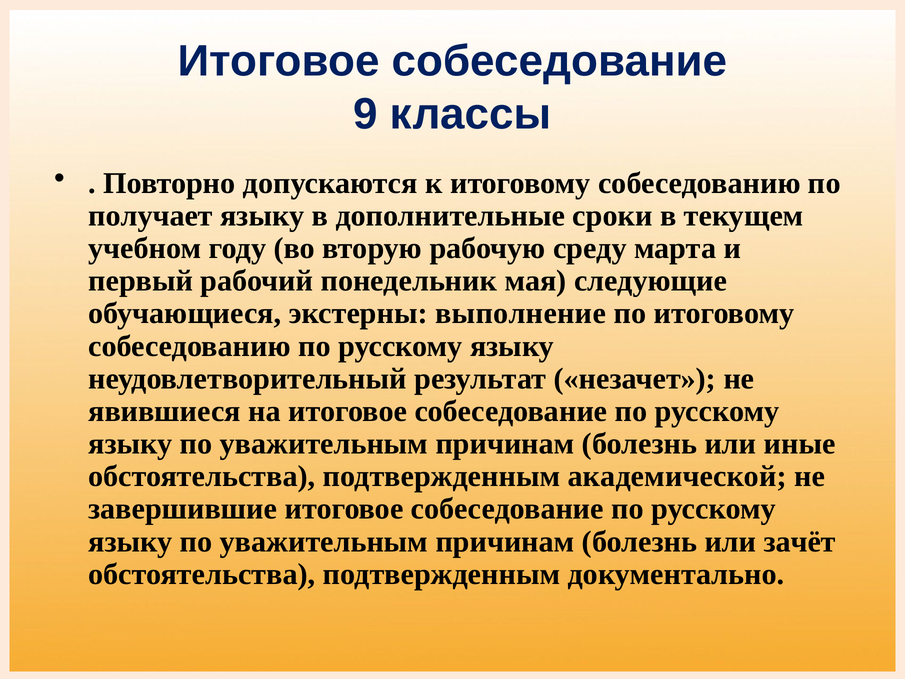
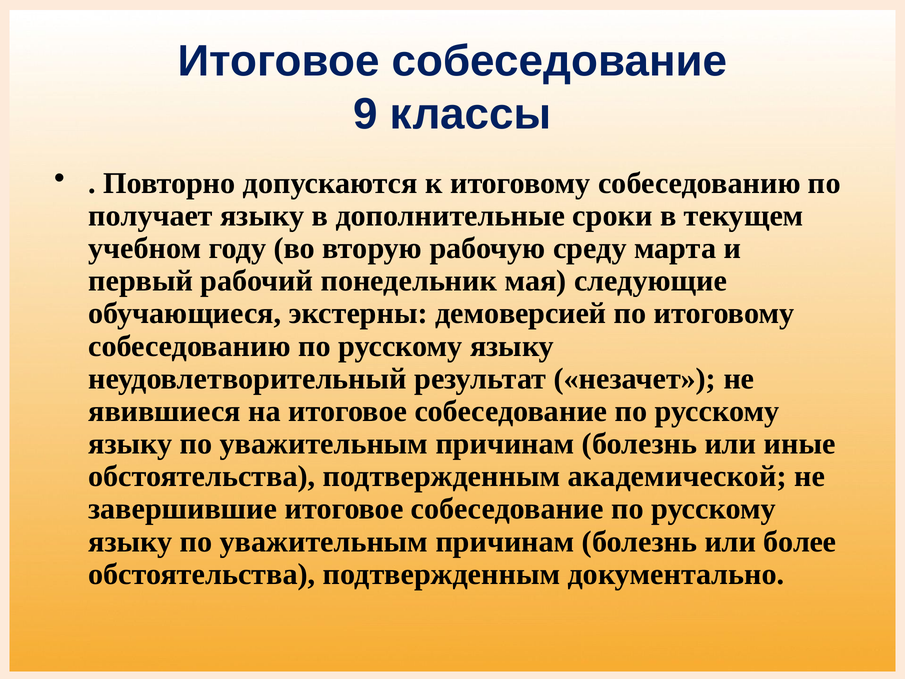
выполнение: выполнение -> демоверсией
зачёт: зачёт -> более
